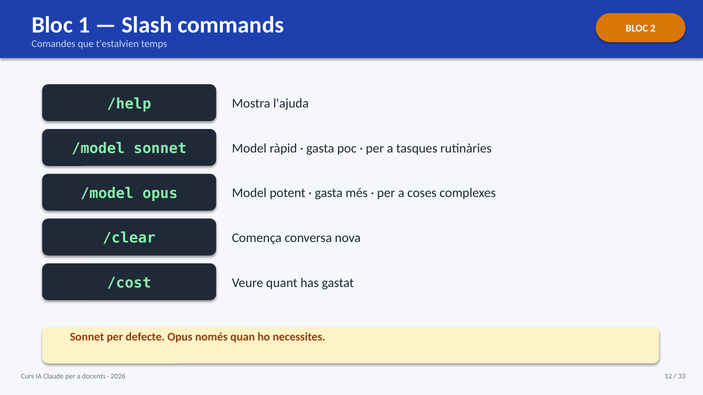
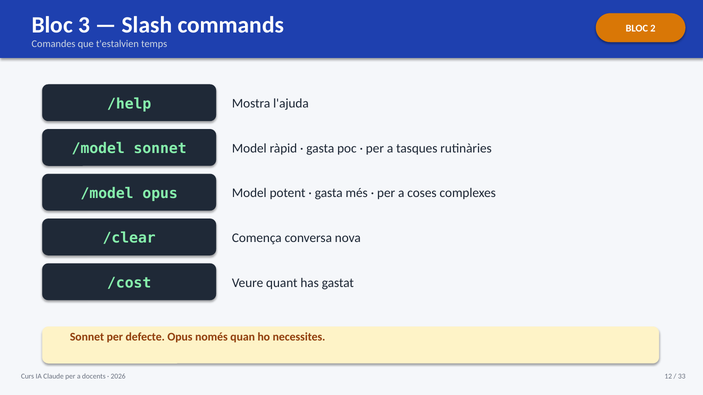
1: 1 -> 3
